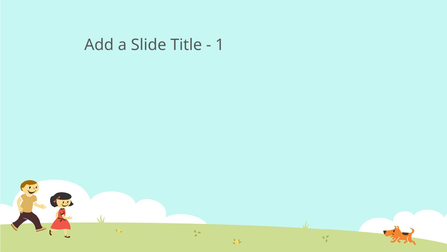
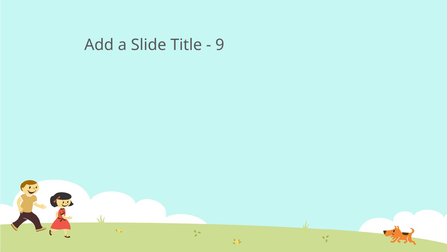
1: 1 -> 9
